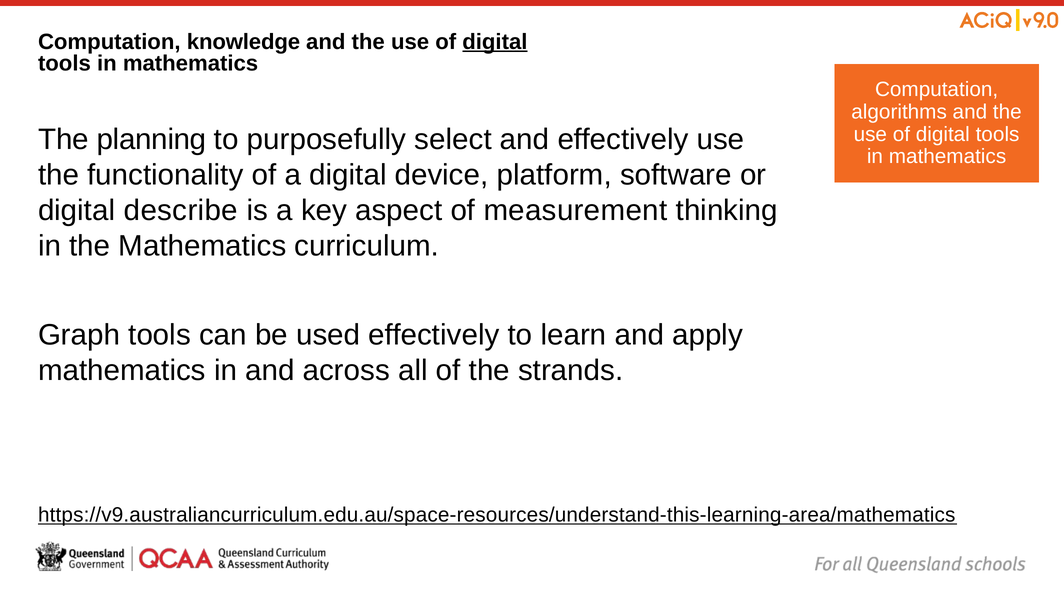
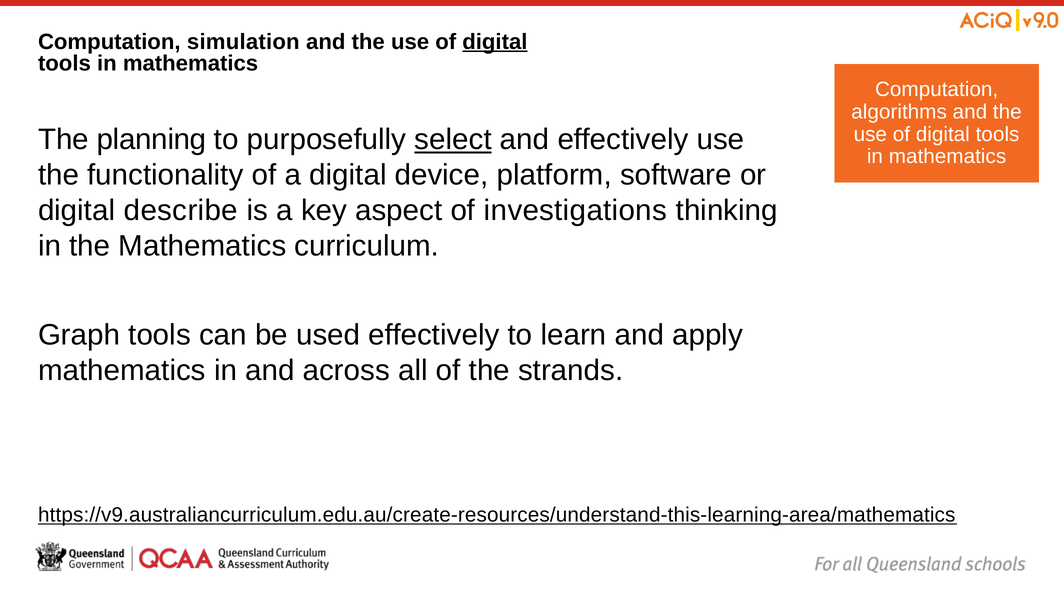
knowledge: knowledge -> simulation
select underline: none -> present
measurement: measurement -> investigations
https://v9.australiancurriculum.edu.au/space-resources/understand-this-learning-area/mathematics: https://v9.australiancurriculum.edu.au/space-resources/understand-this-learning-area/mathematics -> https://v9.australiancurriculum.edu.au/create-resources/understand-this-learning-area/mathematics
